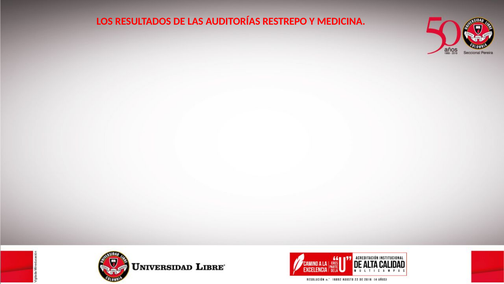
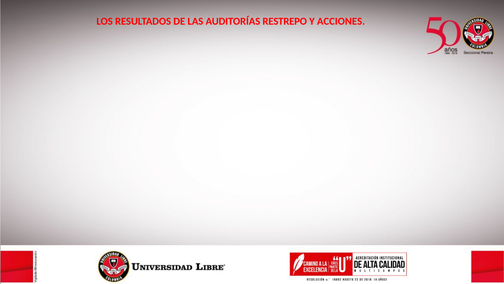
MEDICINA: MEDICINA -> ACCIONES
